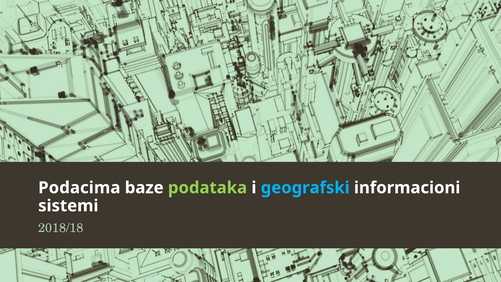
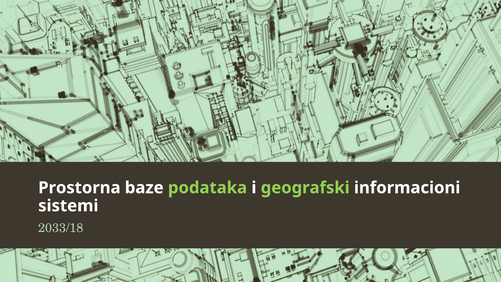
Podacima: Podacima -> Prostorna
geografski colour: light blue -> light green
2018/18: 2018/18 -> 2033/18
